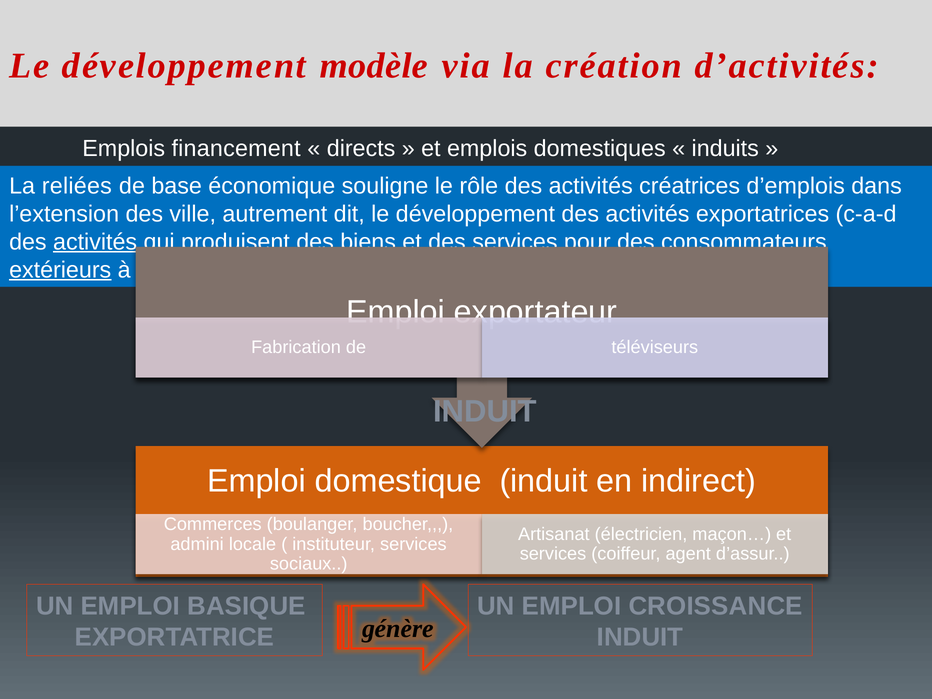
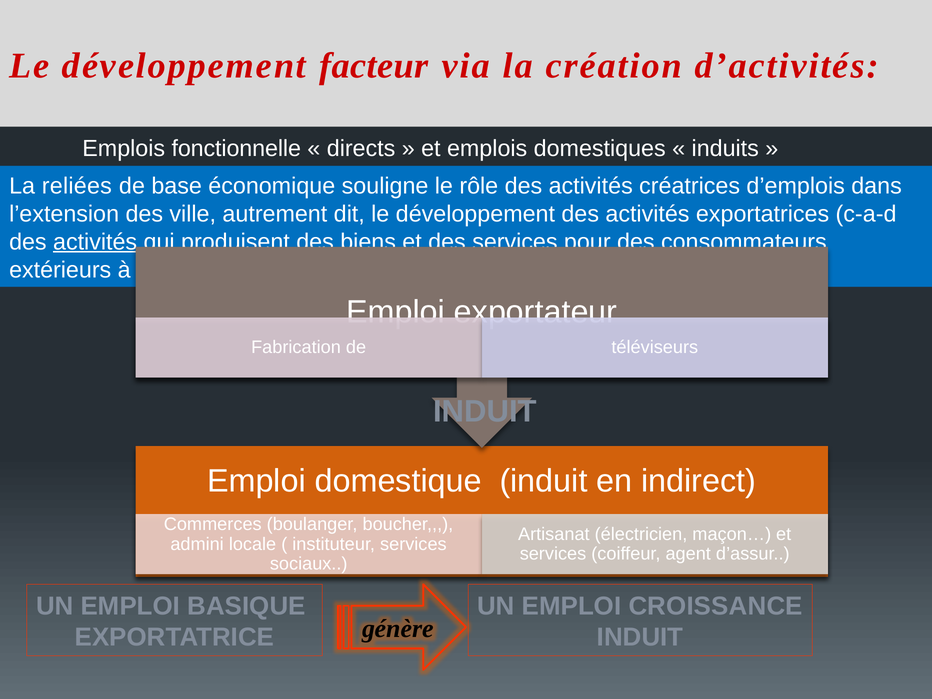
développement modèle: modèle -> facteur
financement: financement -> fonctionnelle
extérieurs underline: present -> none
